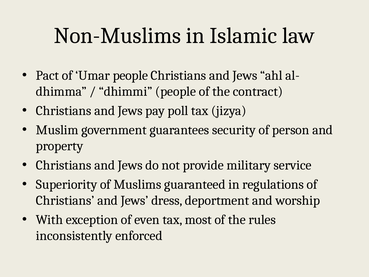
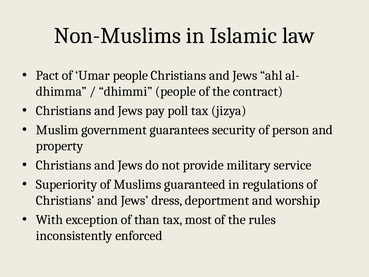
even: even -> than
